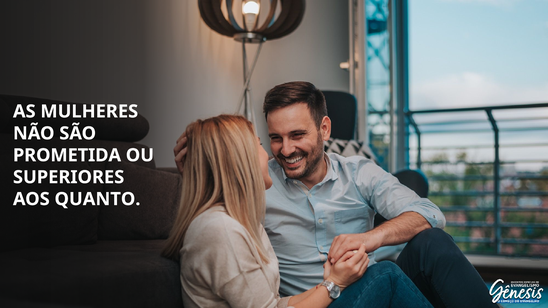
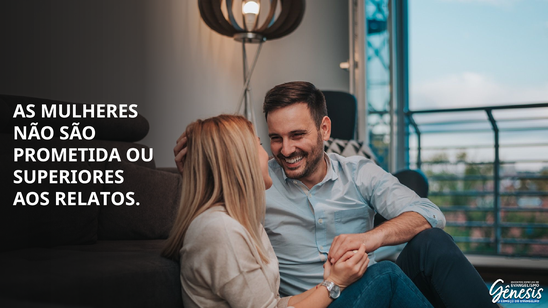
QUANTO: QUANTO -> RELATOS
